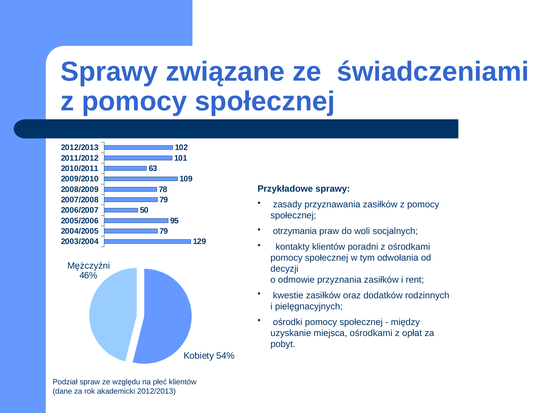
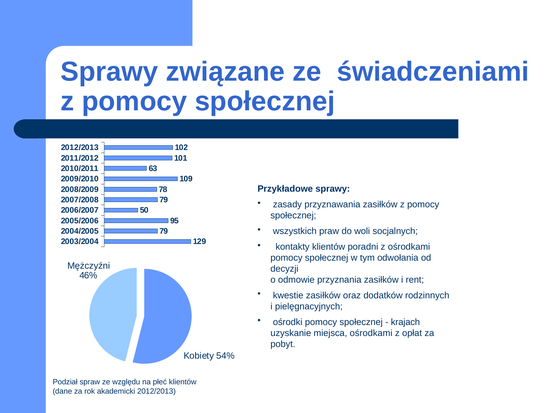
otrzymania: otrzymania -> wszystkich
między: między -> krajach
